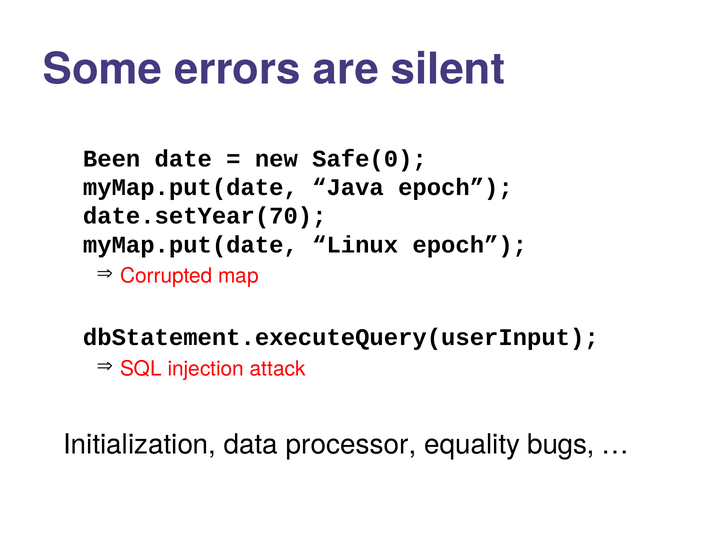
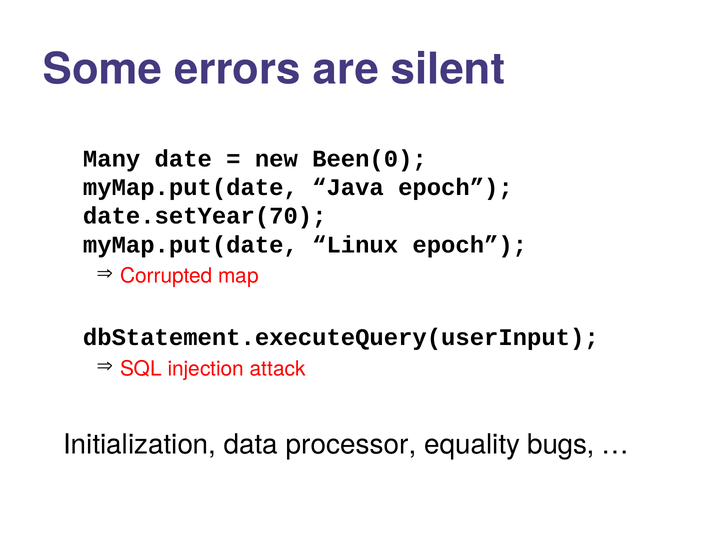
Been: Been -> Many
Safe(0: Safe(0 -> Been(0
